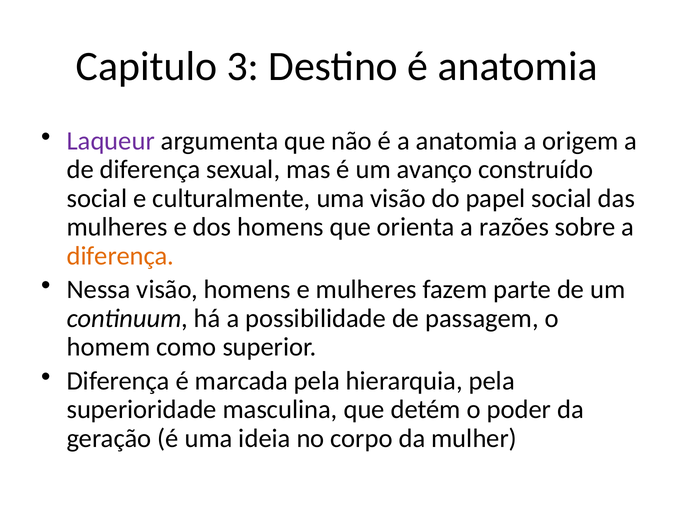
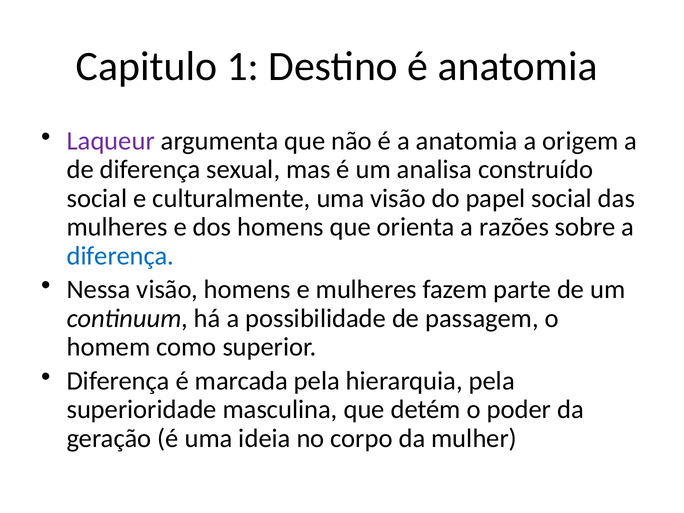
3: 3 -> 1
avanço: avanço -> analisa
diferença at (120, 256) colour: orange -> blue
